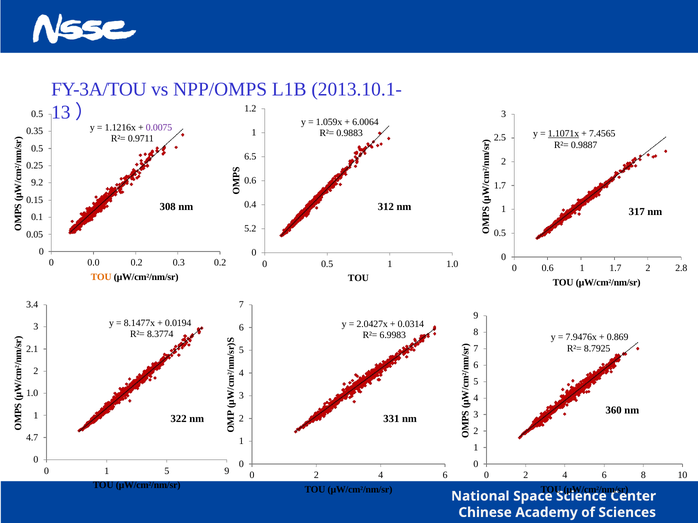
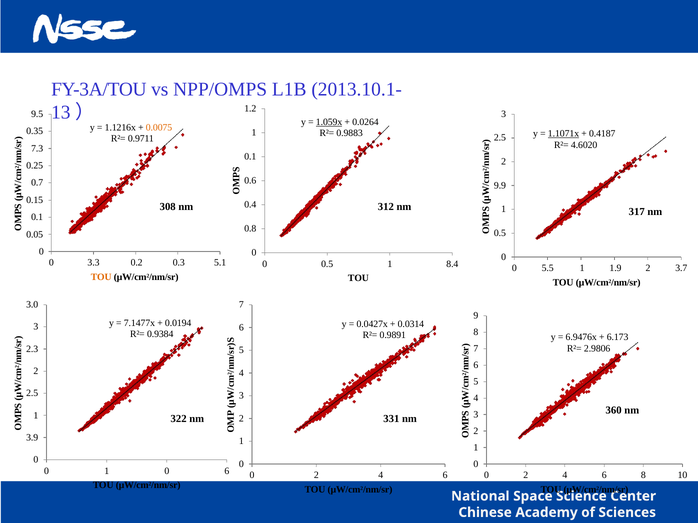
0.5 at (37, 114): 0.5 -> 9.5
1.059x underline: none -> present
6.0064: 6.0064 -> 0.0264
0.0075 colour: purple -> orange
7.4565: 7.4565 -> 0.4187
0.9887: 0.9887 -> 4.6020
0.5 at (37, 148): 0.5 -> 7.3
6.5 at (250, 157): 6.5 -> 0.1
9.2: 9.2 -> 0.7
1.7 at (500, 186): 1.7 -> 9.9
5.2: 5.2 -> 0.8
0.0: 0.0 -> 3.3
0 0.2: 0.2 -> 5.1
0.5 1 1.0: 1.0 -> 8.4
0.6 at (548, 268): 0.6 -> 5.5
1.7 at (615, 268): 1.7 -> 1.9
2.8: 2.8 -> 3.7
3.4: 3.4 -> 3.0
8.1477x: 8.1477x -> 7.1477x
2.0427x: 2.0427x -> 0.0427x
8.3774: 8.3774 -> 0.9384
6.9983: 6.9983 -> 0.9891
7.9476x: 7.9476x -> 6.9476x
0.869: 0.869 -> 6.173
8.7925: 8.7925 -> 2.9806
2.1: 2.1 -> 2.3
1.0 at (32, 394): 1.0 -> 2.5
4.7: 4.7 -> 3.9
9 at (227, 471): 9 -> 6
5 at (167, 471): 5 -> 0
